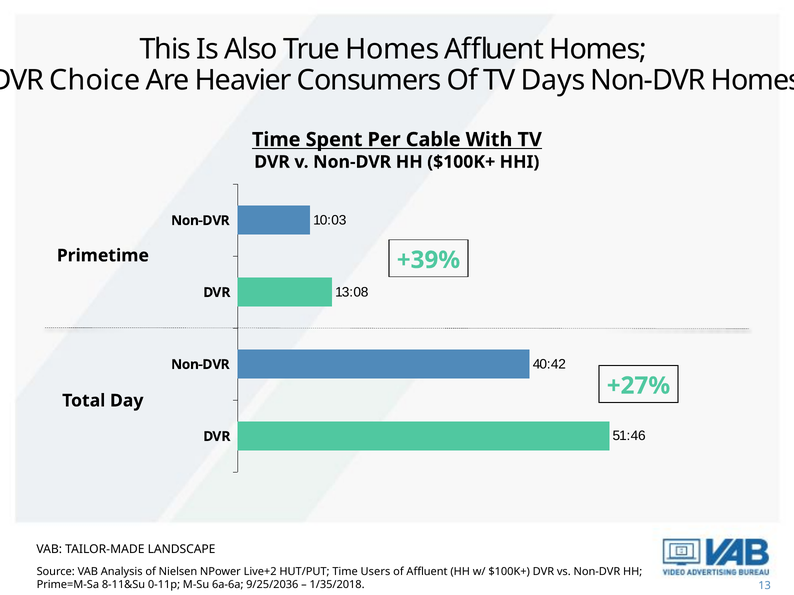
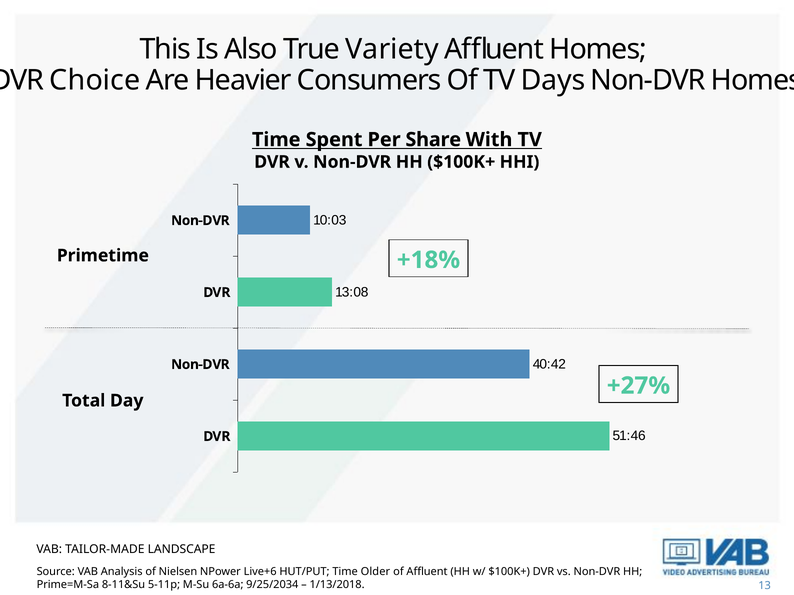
True Homes: Homes -> Variety
Cable: Cable -> Share
+39%: +39% -> +18%
Live+2: Live+2 -> Live+6
Users: Users -> Older
0-11p: 0-11p -> 5-11p
9/25/2036: 9/25/2036 -> 9/25/2034
1/35/2018: 1/35/2018 -> 1/13/2018
